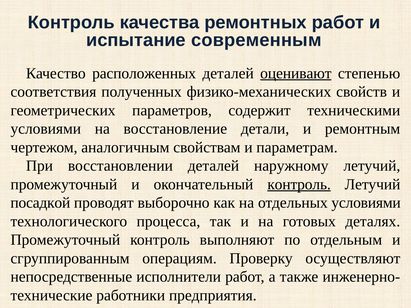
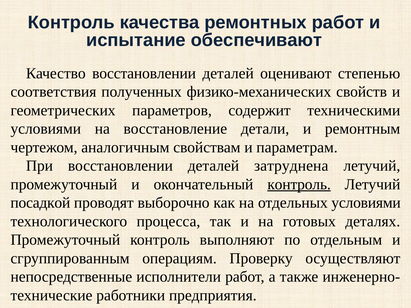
современным: современным -> обеспечивают
Качество расположенных: расположенных -> восстановлении
оценивают underline: present -> none
наружному: наружному -> затруднена
